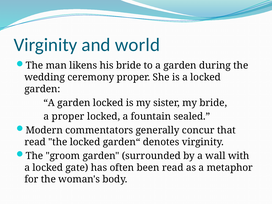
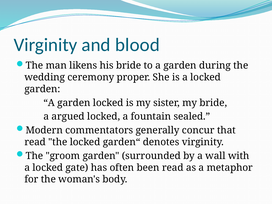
world: world -> blood
a proper: proper -> argued
